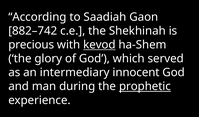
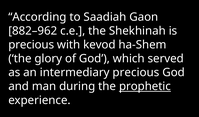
882–742: 882–742 -> 882–962
kevod underline: present -> none
intermediary innocent: innocent -> precious
